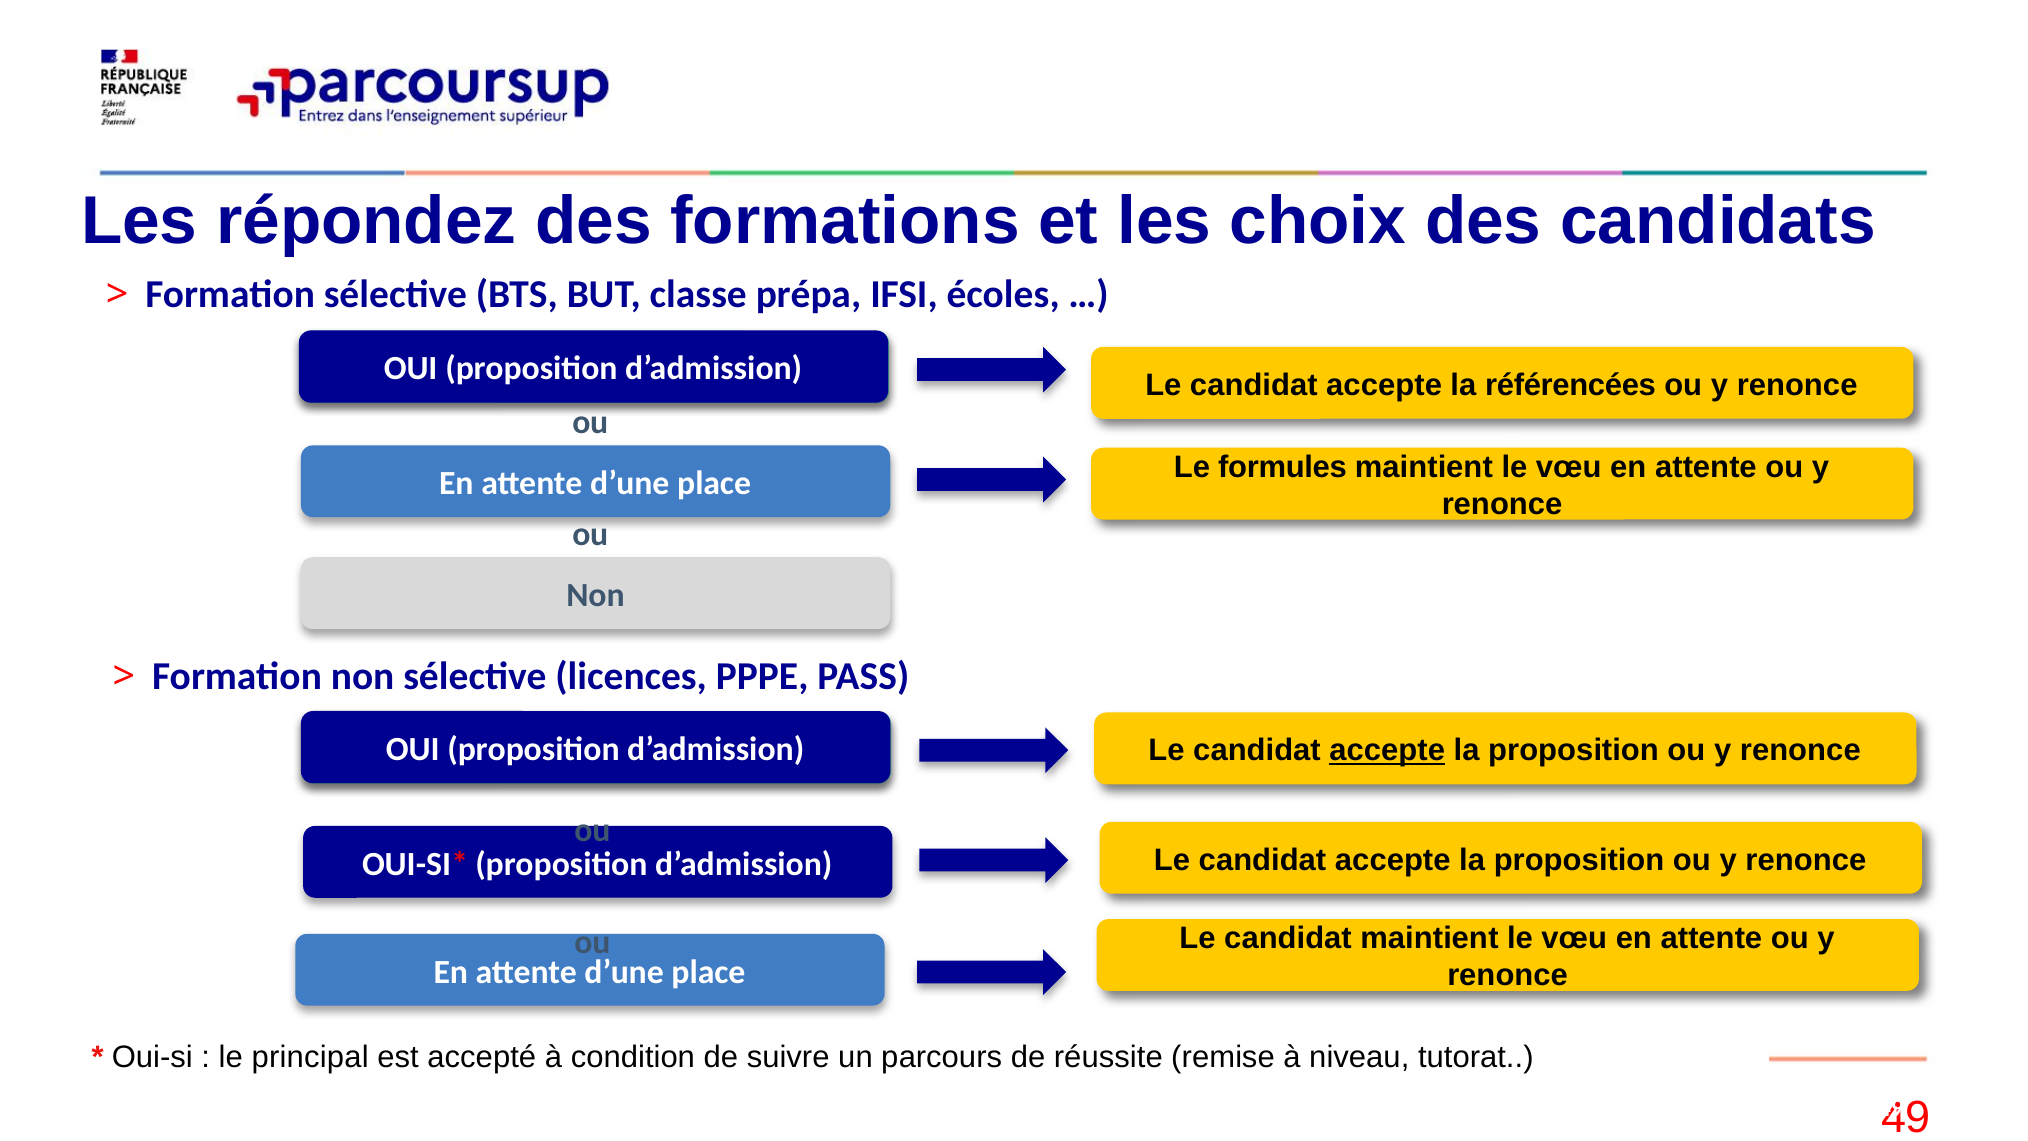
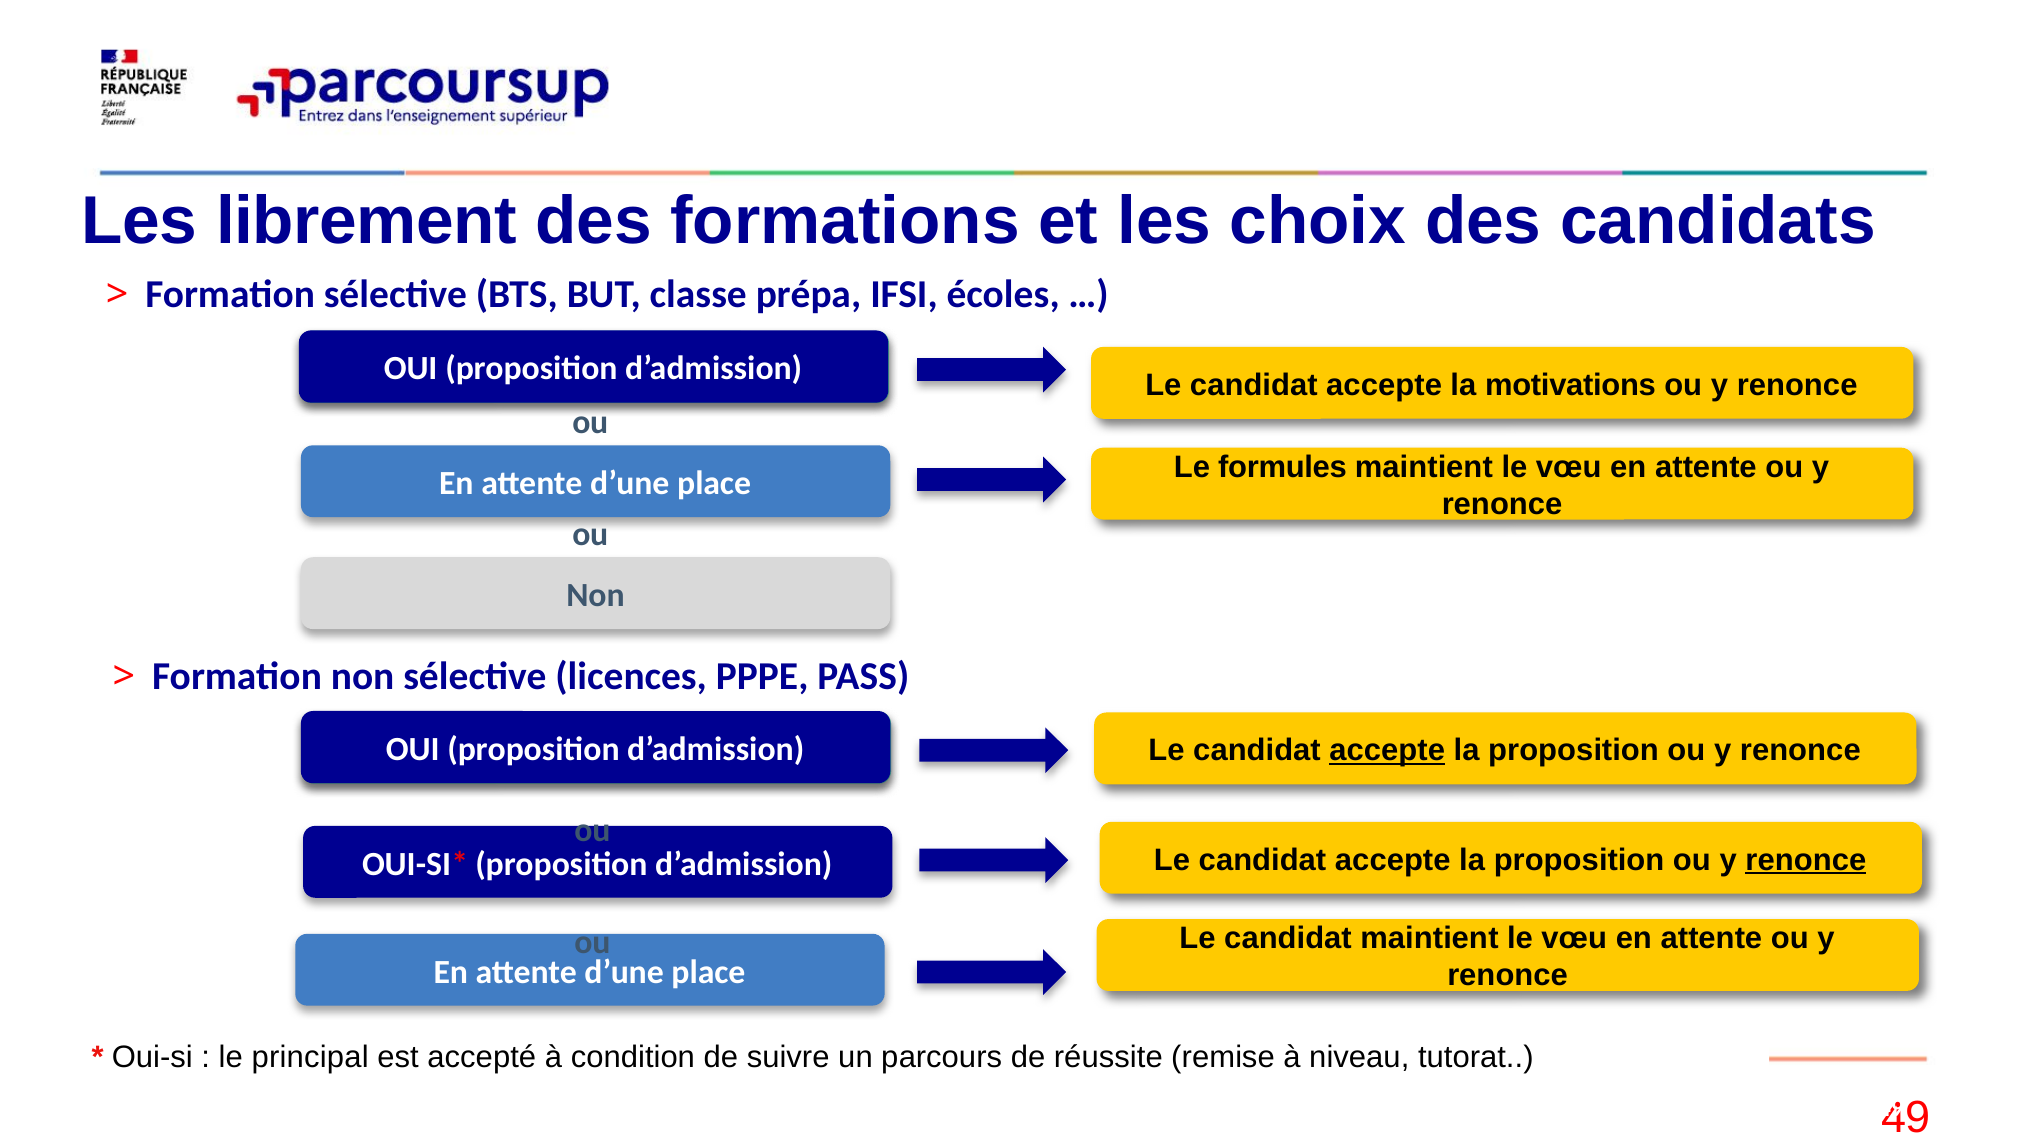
répondez: répondez -> librement
référencées: référencées -> motivations
renonce at (1806, 860) underline: none -> present
